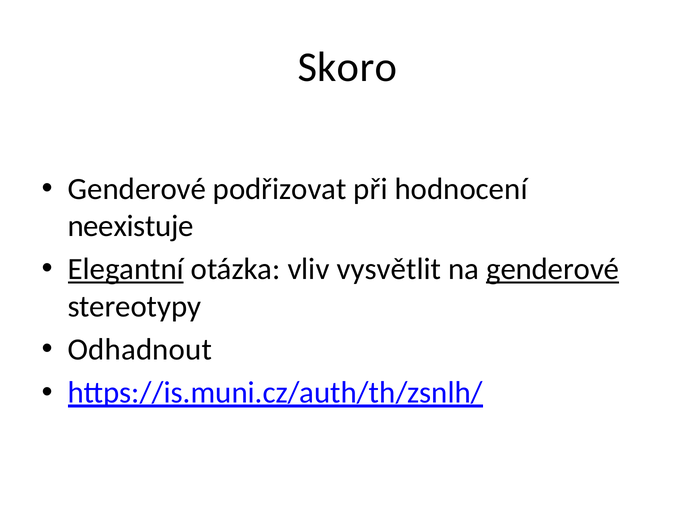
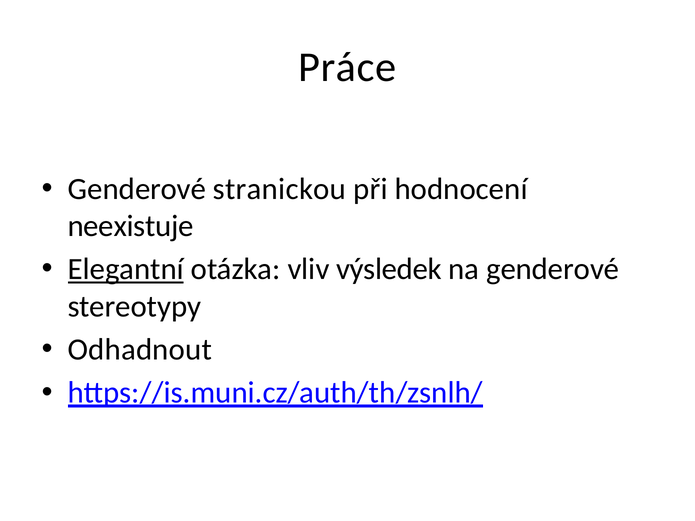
Skoro: Skoro -> Práce
podřizovat: podřizovat -> stranickou
vysvětlit: vysvětlit -> výsledek
genderové at (553, 269) underline: present -> none
